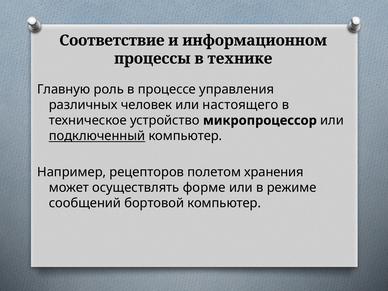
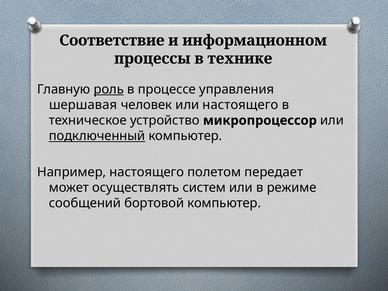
роль underline: none -> present
различных: различных -> шершавая
Например рецепторов: рецепторов -> настоящего
хранения: хранения -> передает
форме: форме -> систем
